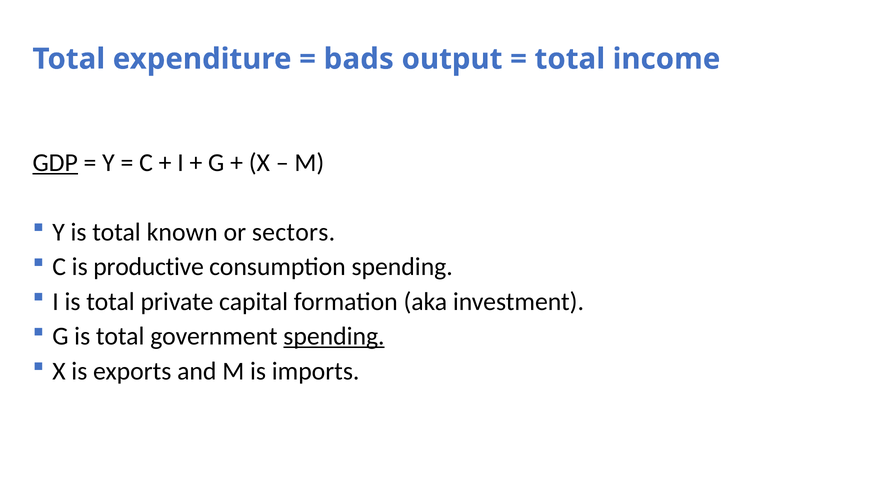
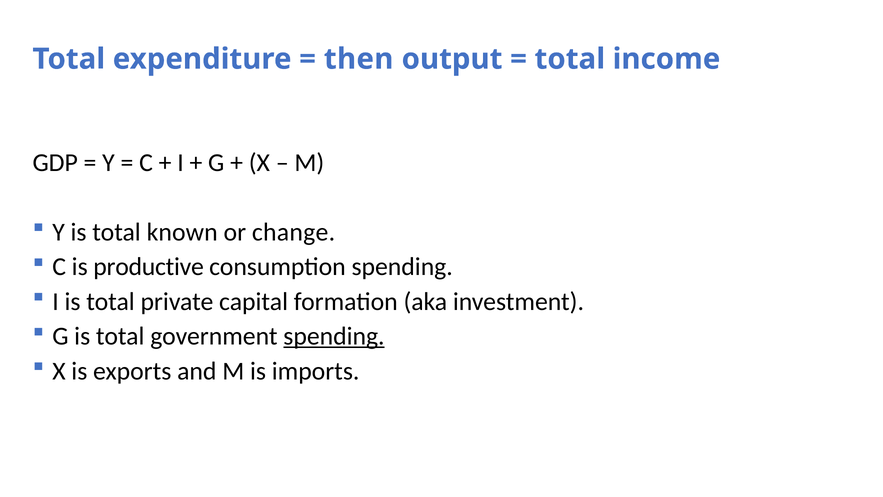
bads: bads -> then
GDP underline: present -> none
sectors: sectors -> change
